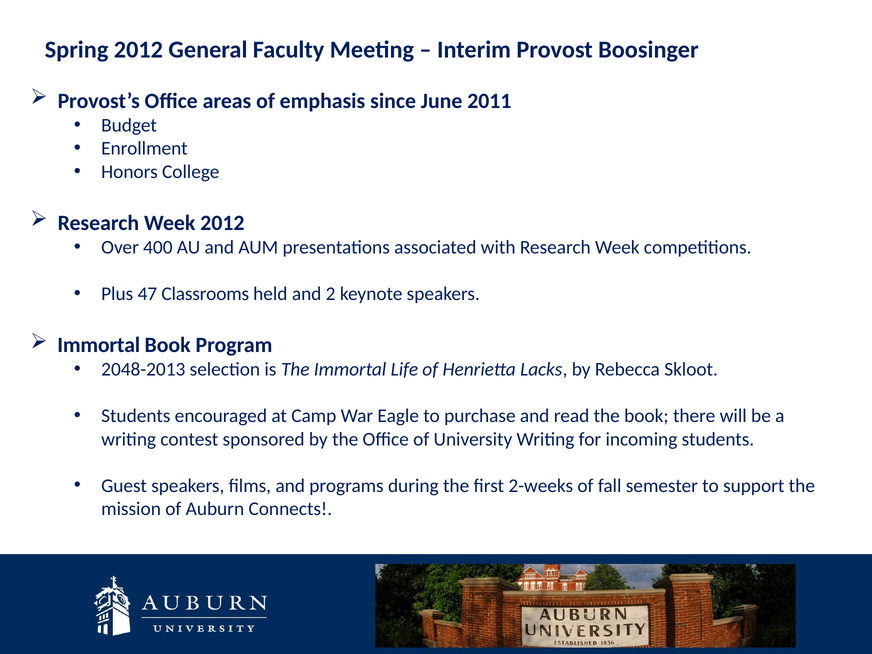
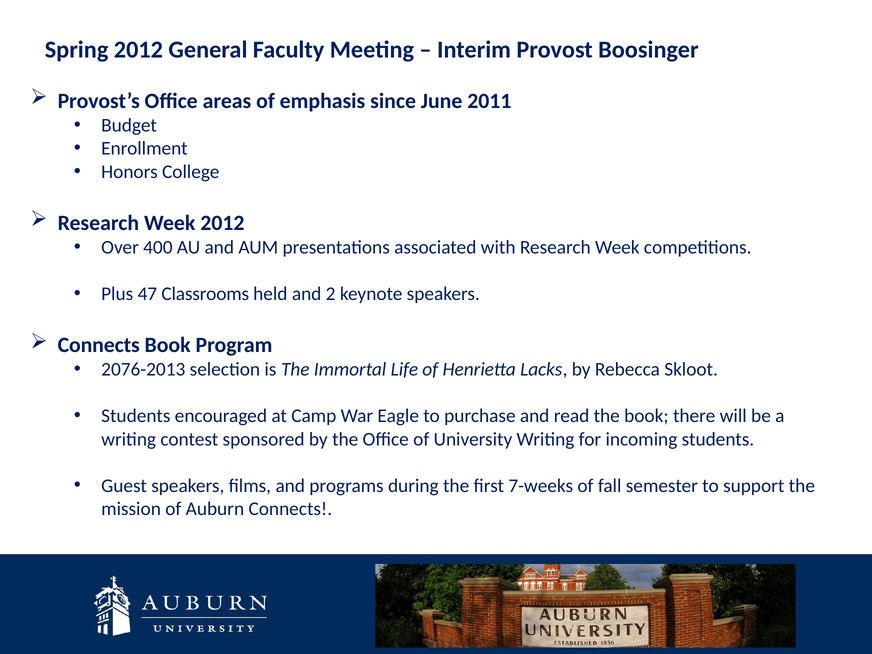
Immortal at (99, 345): Immortal -> Connects
2048-2013: 2048-2013 -> 2076-2013
2-weeks: 2-weeks -> 7-weeks
